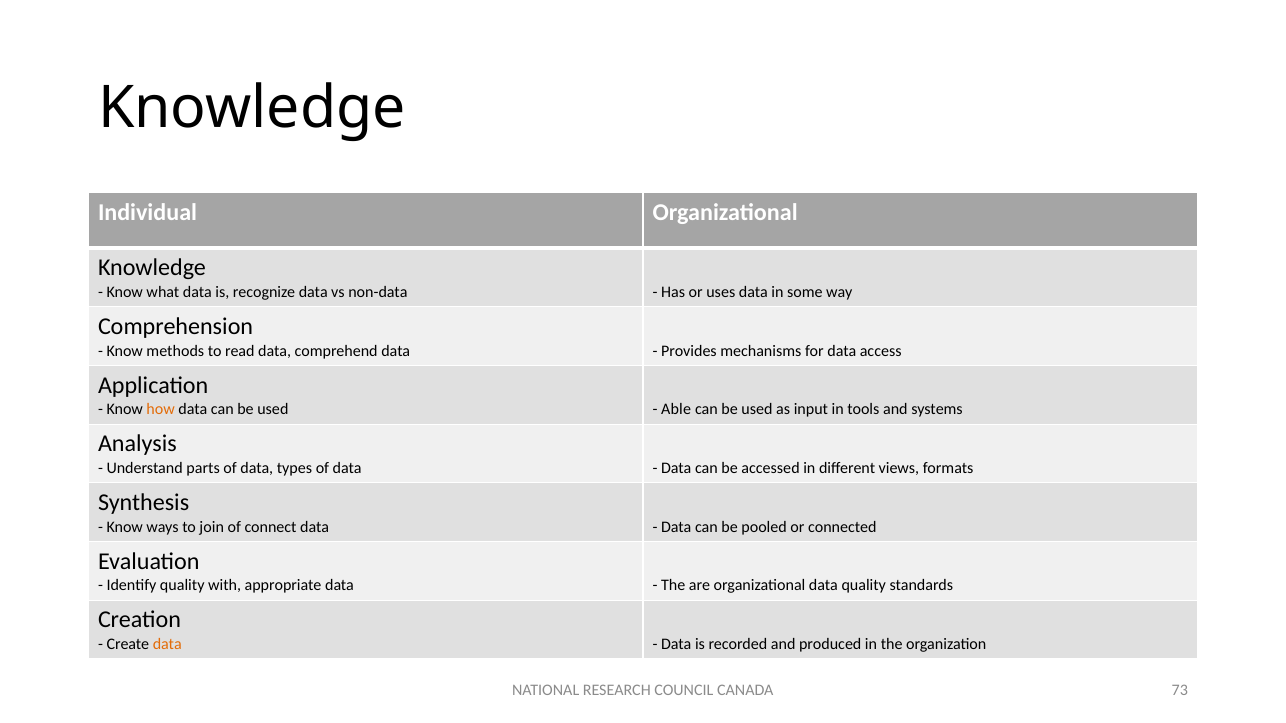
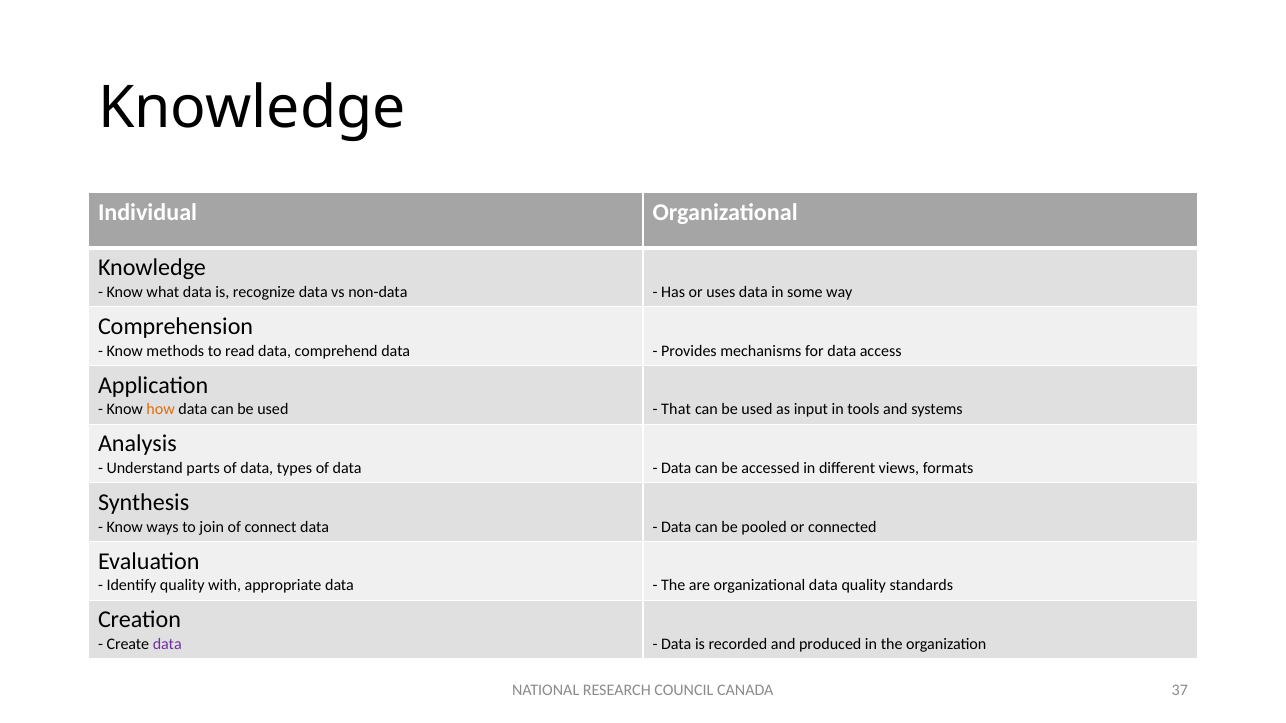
Able: Able -> That
data at (167, 645) colour: orange -> purple
73: 73 -> 37
